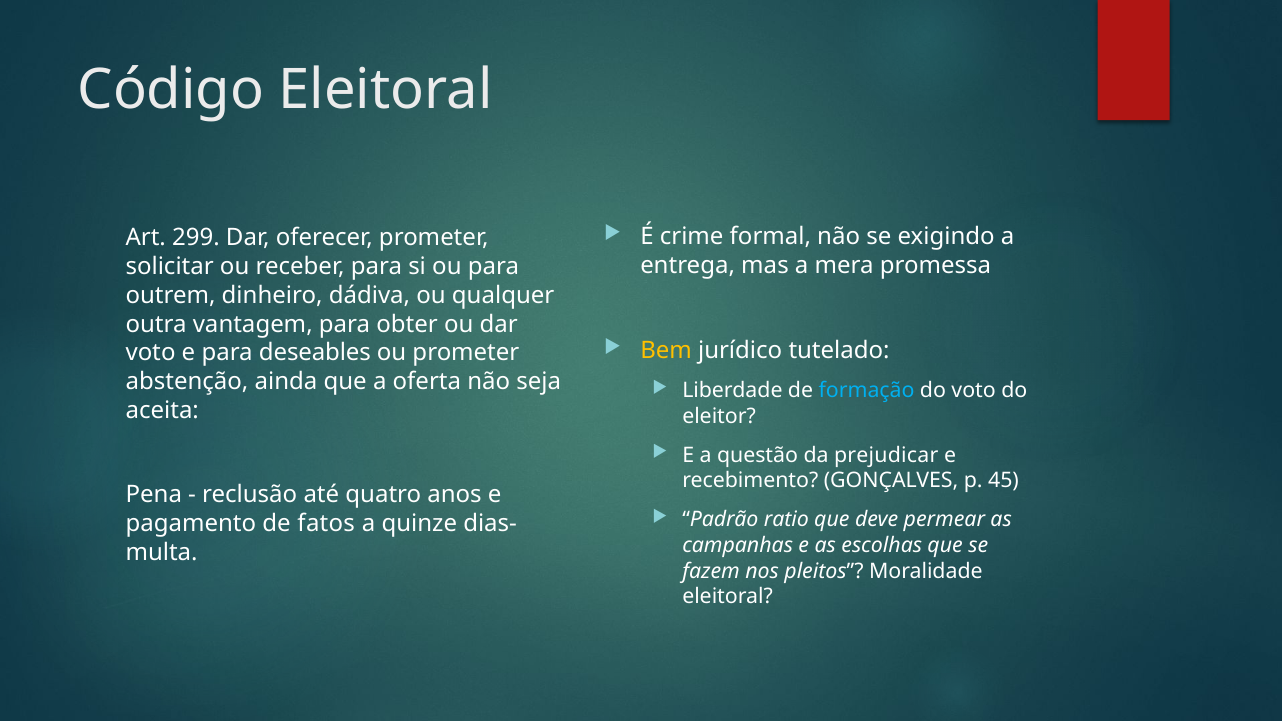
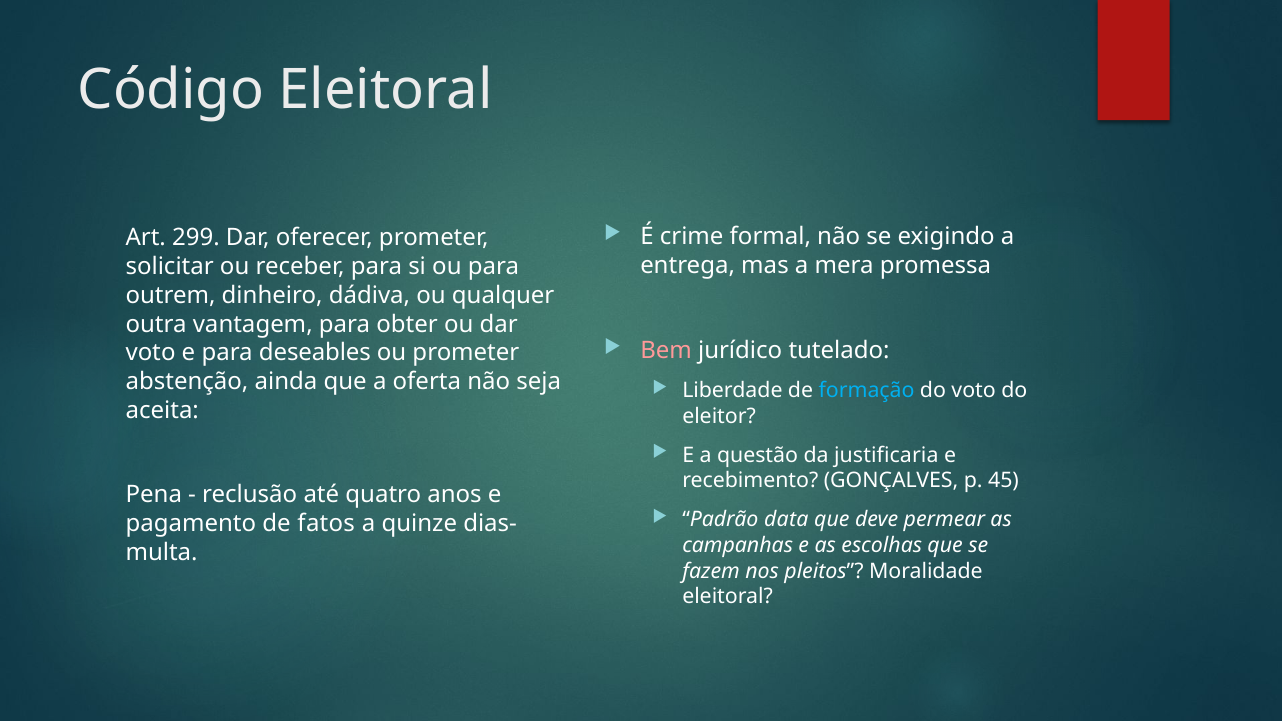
Bem colour: yellow -> pink
prejudicar: prejudicar -> justificaria
ratio: ratio -> data
